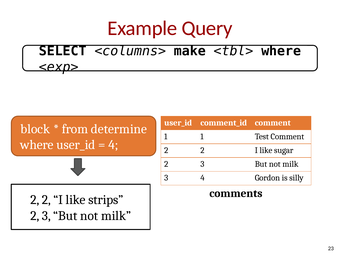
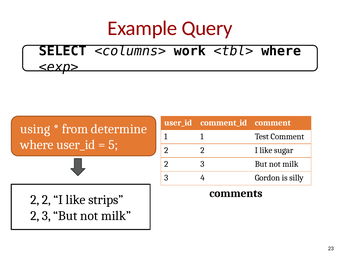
make: make -> work
block: block -> using
4 at (113, 145): 4 -> 5
